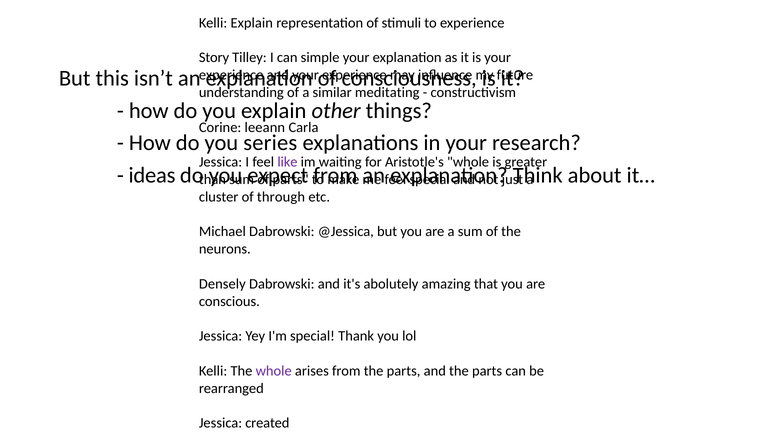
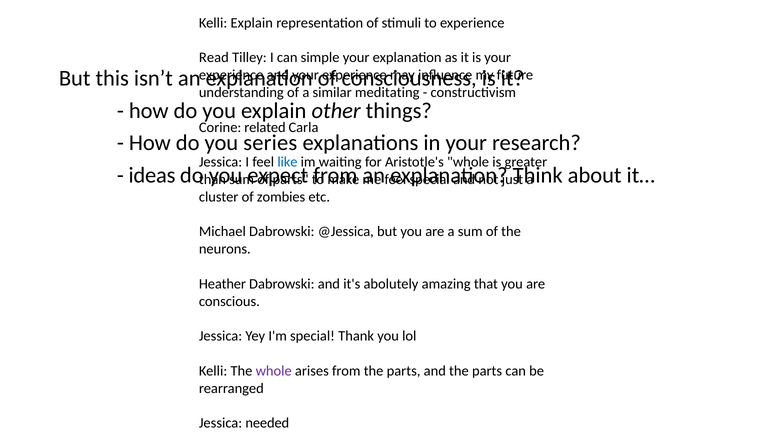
Story: Story -> Read
Corine leeann: leeann -> related
like colour: purple -> blue
through: through -> zombies
Densely: Densely -> Heather
Jessica created: created -> needed
